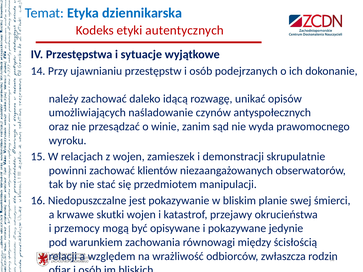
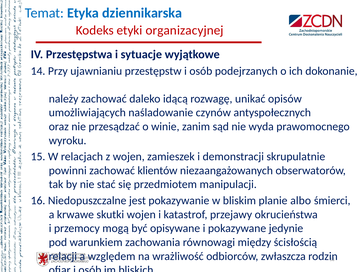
autentycznych: autentycznych -> organizacyjnej
swej: swej -> albo
